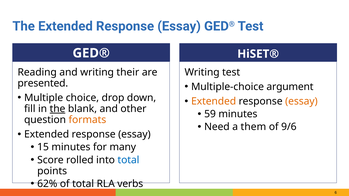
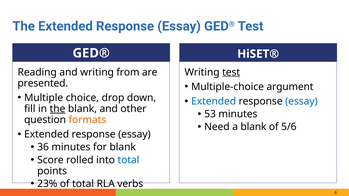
test at (231, 72) underline: none -> present
their: their -> from
Extended at (214, 102) colour: orange -> blue
essay at (301, 102) colour: orange -> blue
59: 59 -> 53
a them: them -> blank
9/6: 9/6 -> 5/6
15: 15 -> 36
for many: many -> blank
62%: 62% -> 23%
